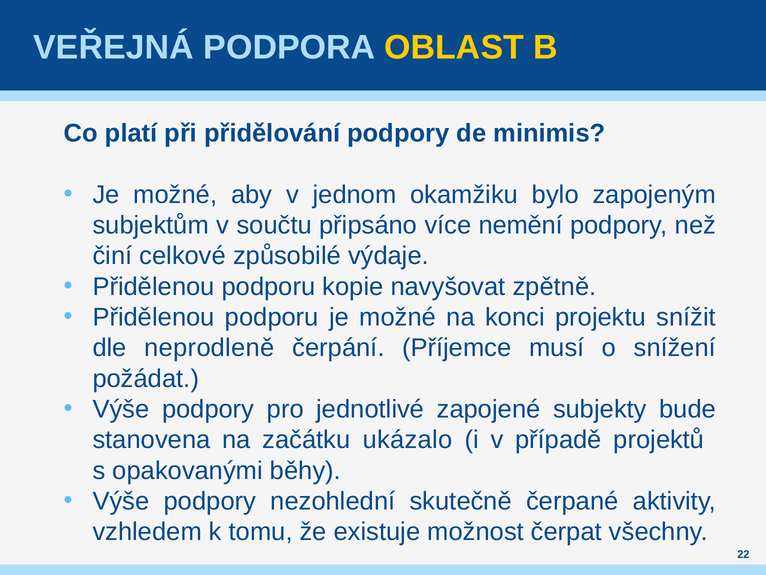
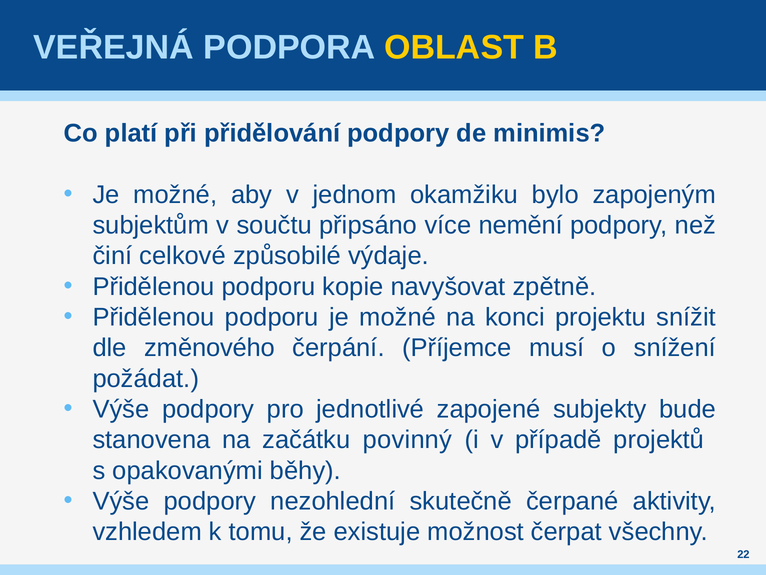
neprodleně: neprodleně -> změnového
ukázalo: ukázalo -> povinný
